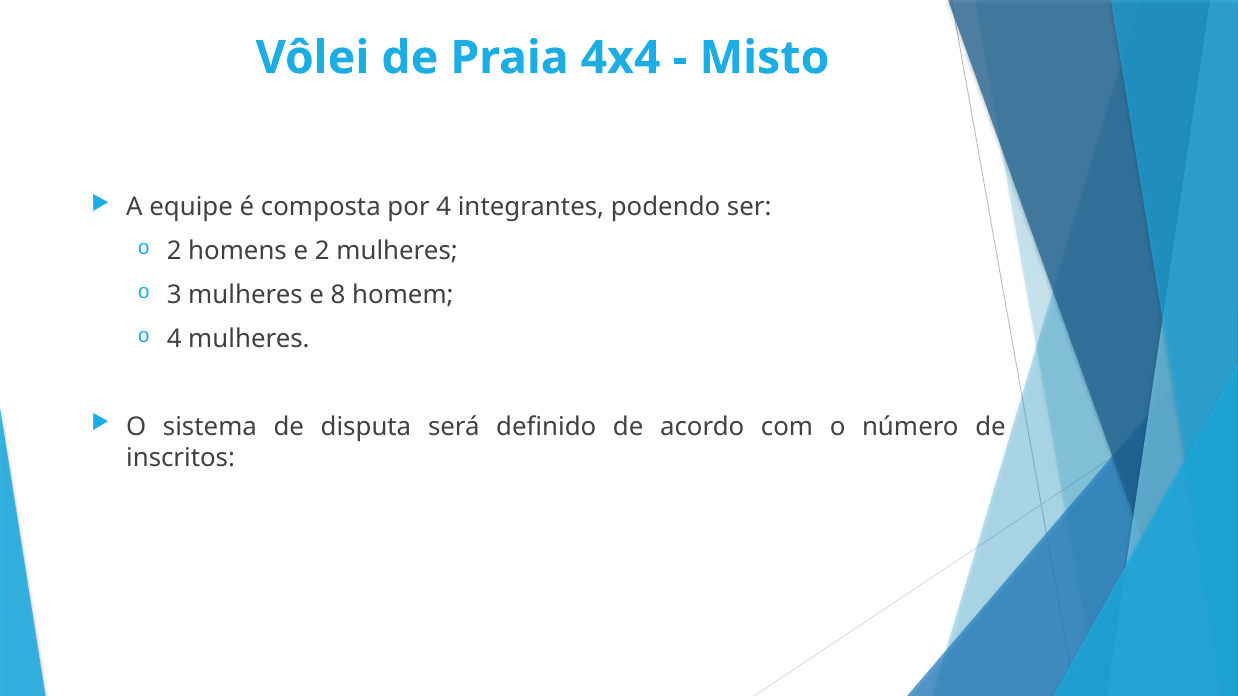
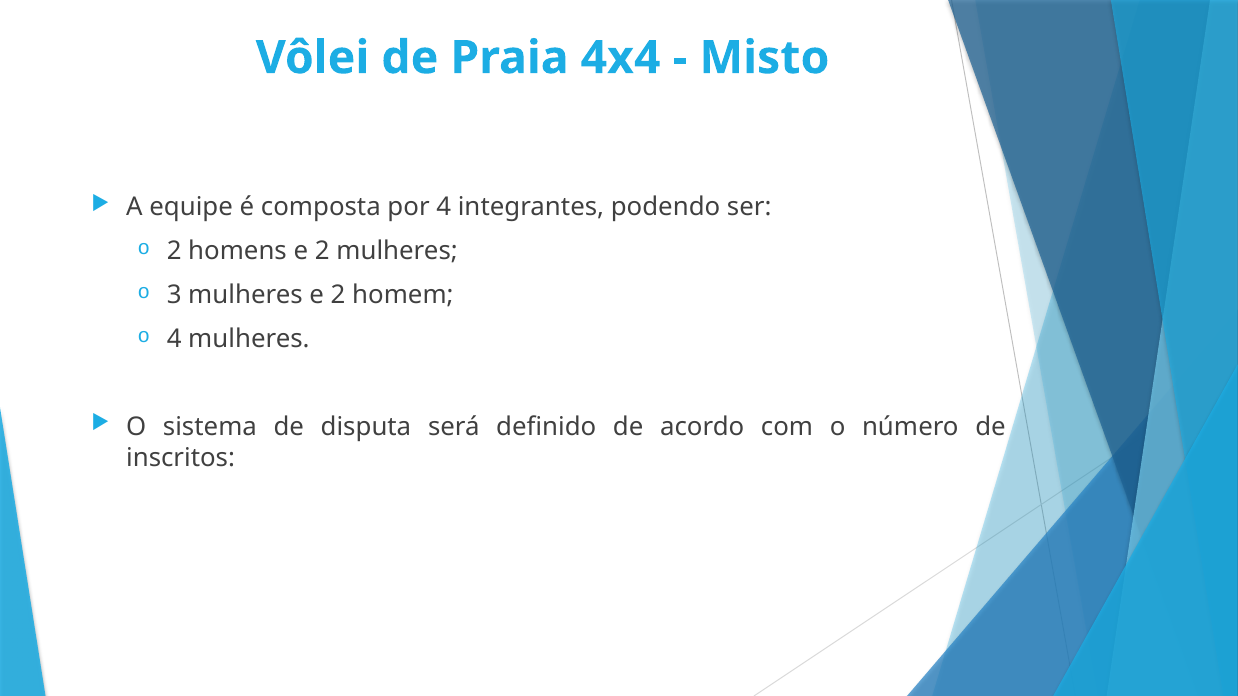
mulheres e 8: 8 -> 2
